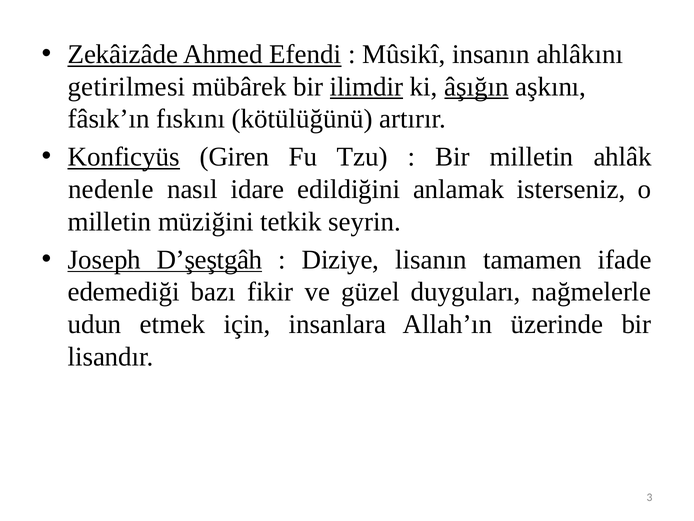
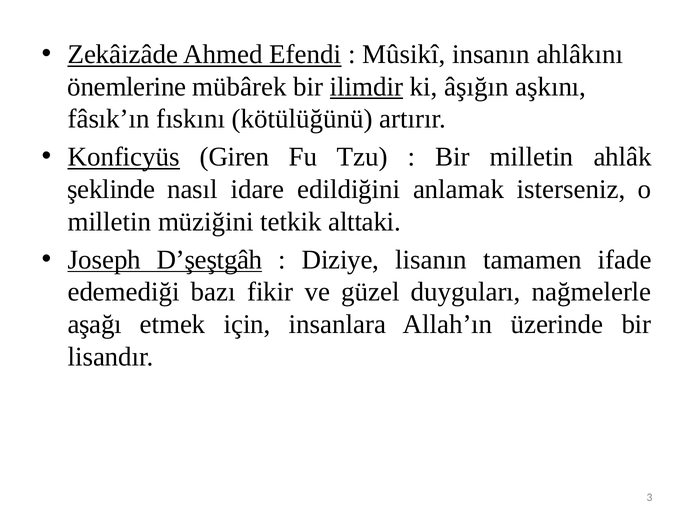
getirilmesi: getirilmesi -> önemlerine
âşığın underline: present -> none
nedenle: nedenle -> şeklinde
seyrin: seyrin -> alttaki
udun: udun -> aşağı
